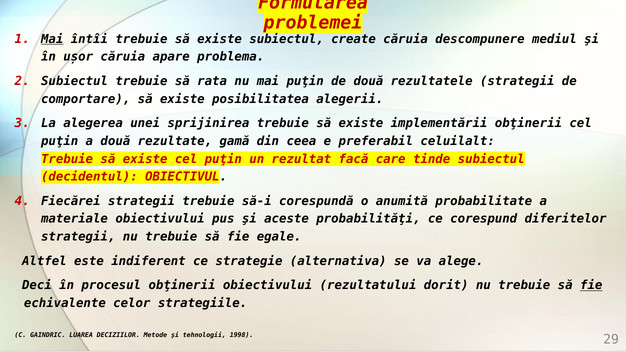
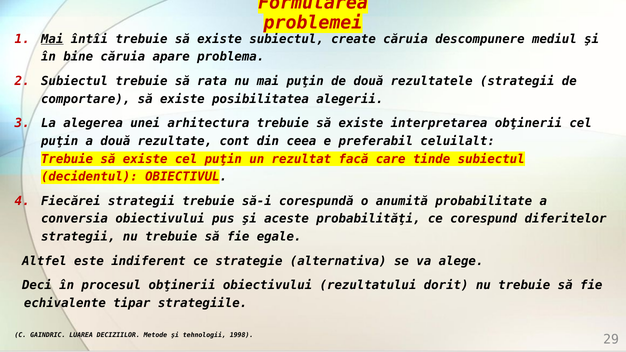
ușor: ușor -> bine
sprijinirea: sprijinirea -> arhitectura
implementării: implementării -> interpretarea
gamă: gamă -> cont
materiale: materiale -> conversia
fie at (591, 285) underline: present -> none
celor: celor -> tipar
